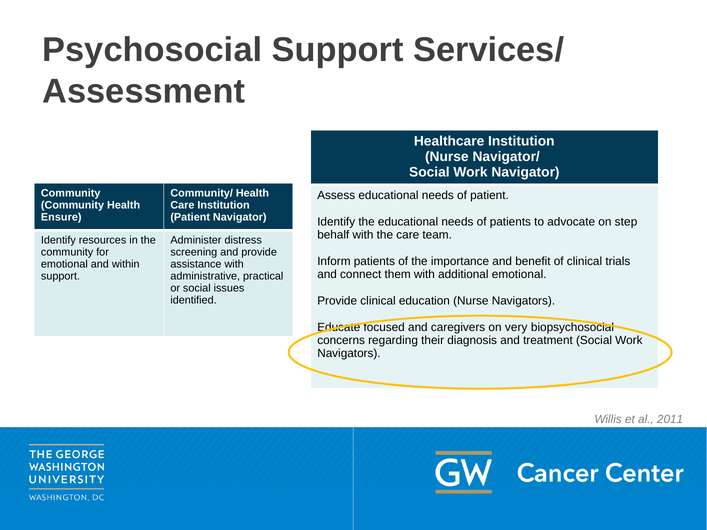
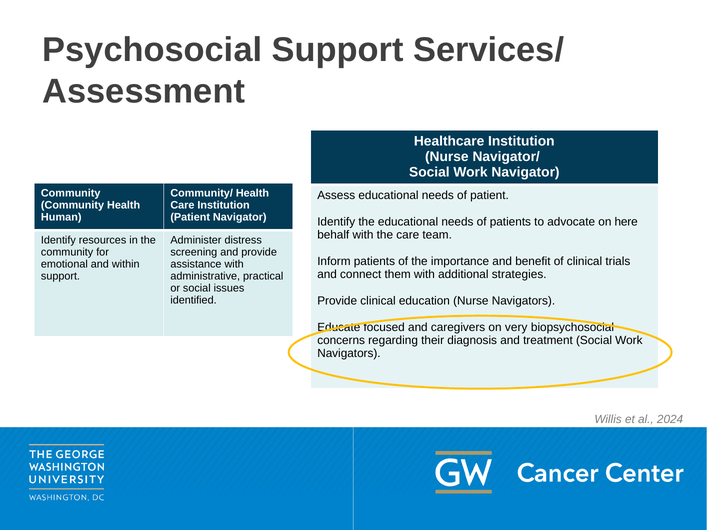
Ensure: Ensure -> Human
step: step -> here
additional emotional: emotional -> strategies
2011: 2011 -> 2024
